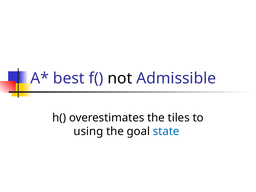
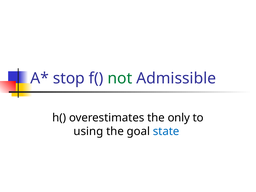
best: best -> stop
not colour: black -> green
tiles: tiles -> only
